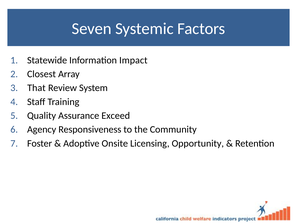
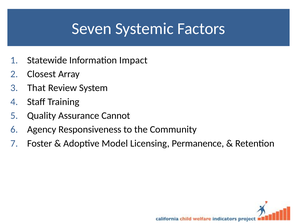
Exceed: Exceed -> Cannot
Onsite: Onsite -> Model
Opportunity: Opportunity -> Permanence
